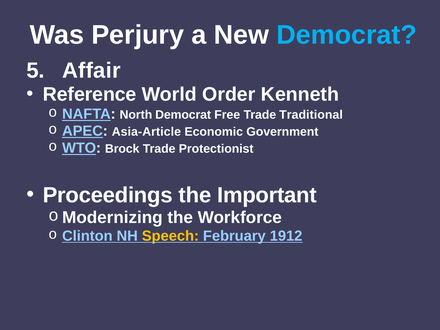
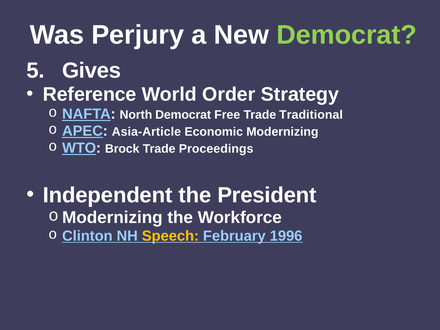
Democrat at (347, 35) colour: light blue -> light green
Affair: Affair -> Gives
Kenneth: Kenneth -> Strategy
Government: Government -> Modernizing
Protectionist: Protectionist -> Proceedings
Proceedings: Proceedings -> Independent
Important: Important -> President
1912: 1912 -> 1996
